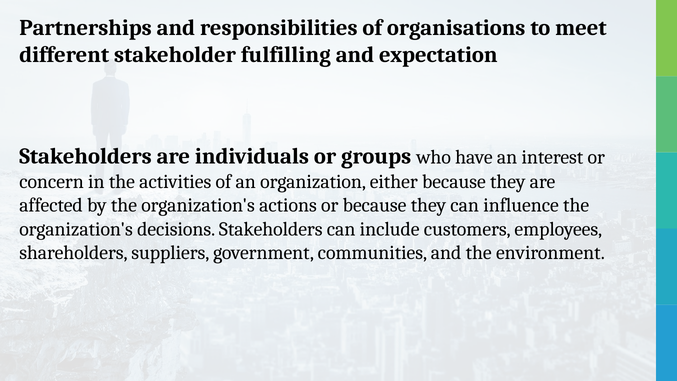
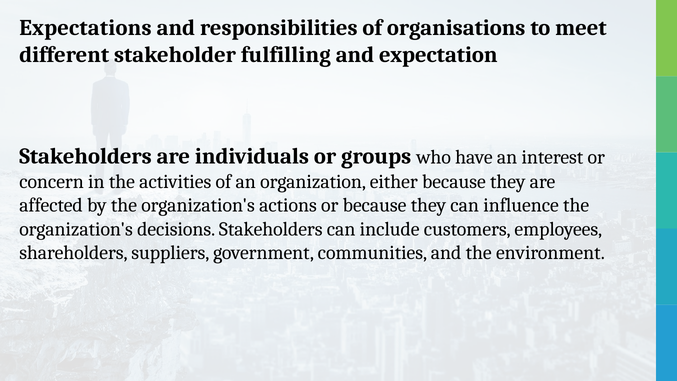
Partnerships: Partnerships -> Expectations
